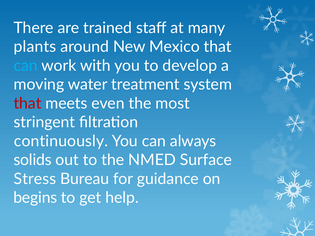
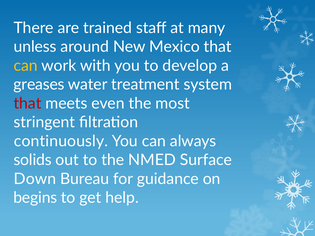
plants: plants -> unless
can at (26, 66) colour: light blue -> yellow
moving: moving -> greases
Stress: Stress -> Down
